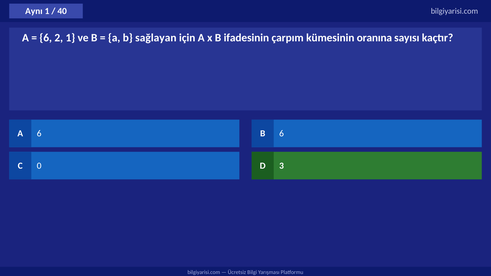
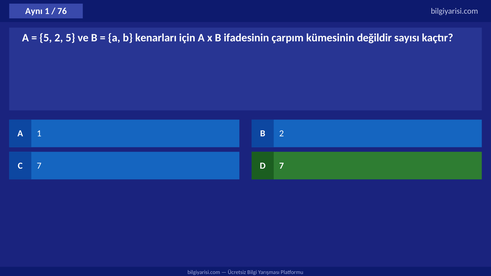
40: 40 -> 76
6 at (46, 38): 6 -> 5
2 1: 1 -> 5
sağlayan: sağlayan -> kenarları
oranına: oranına -> değildir
A 6: 6 -> 1
B 6: 6 -> 2
C 0: 0 -> 7
D 3: 3 -> 7
